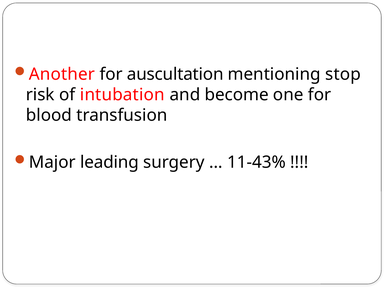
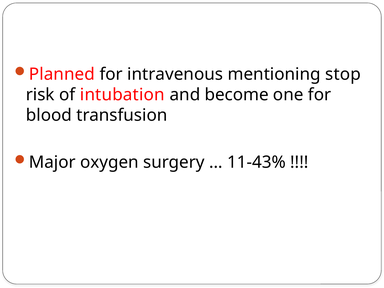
Another: Another -> Planned
auscultation: auscultation -> intravenous
leading: leading -> oxygen
